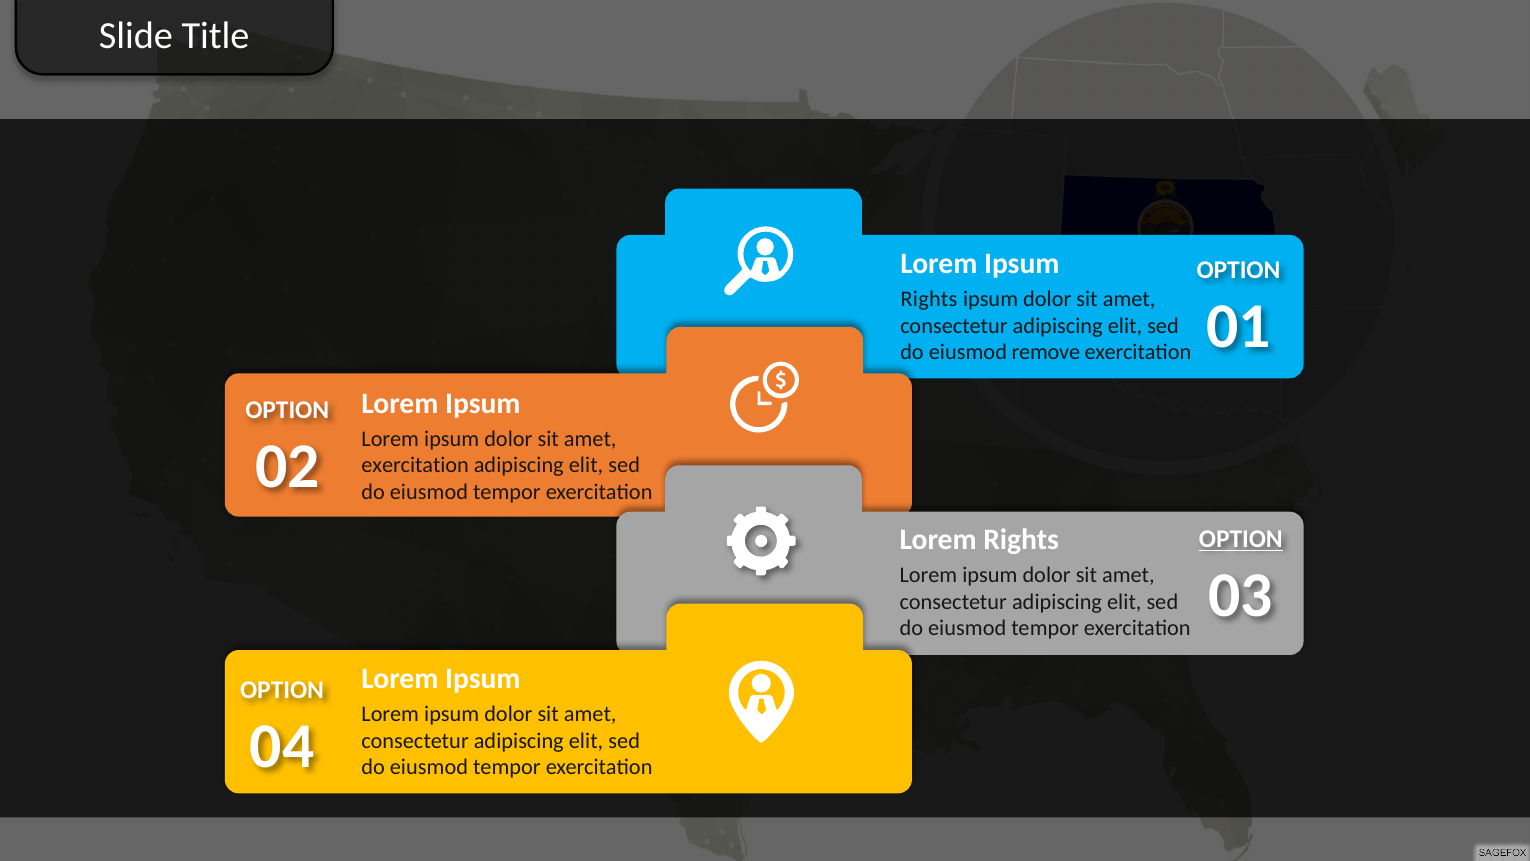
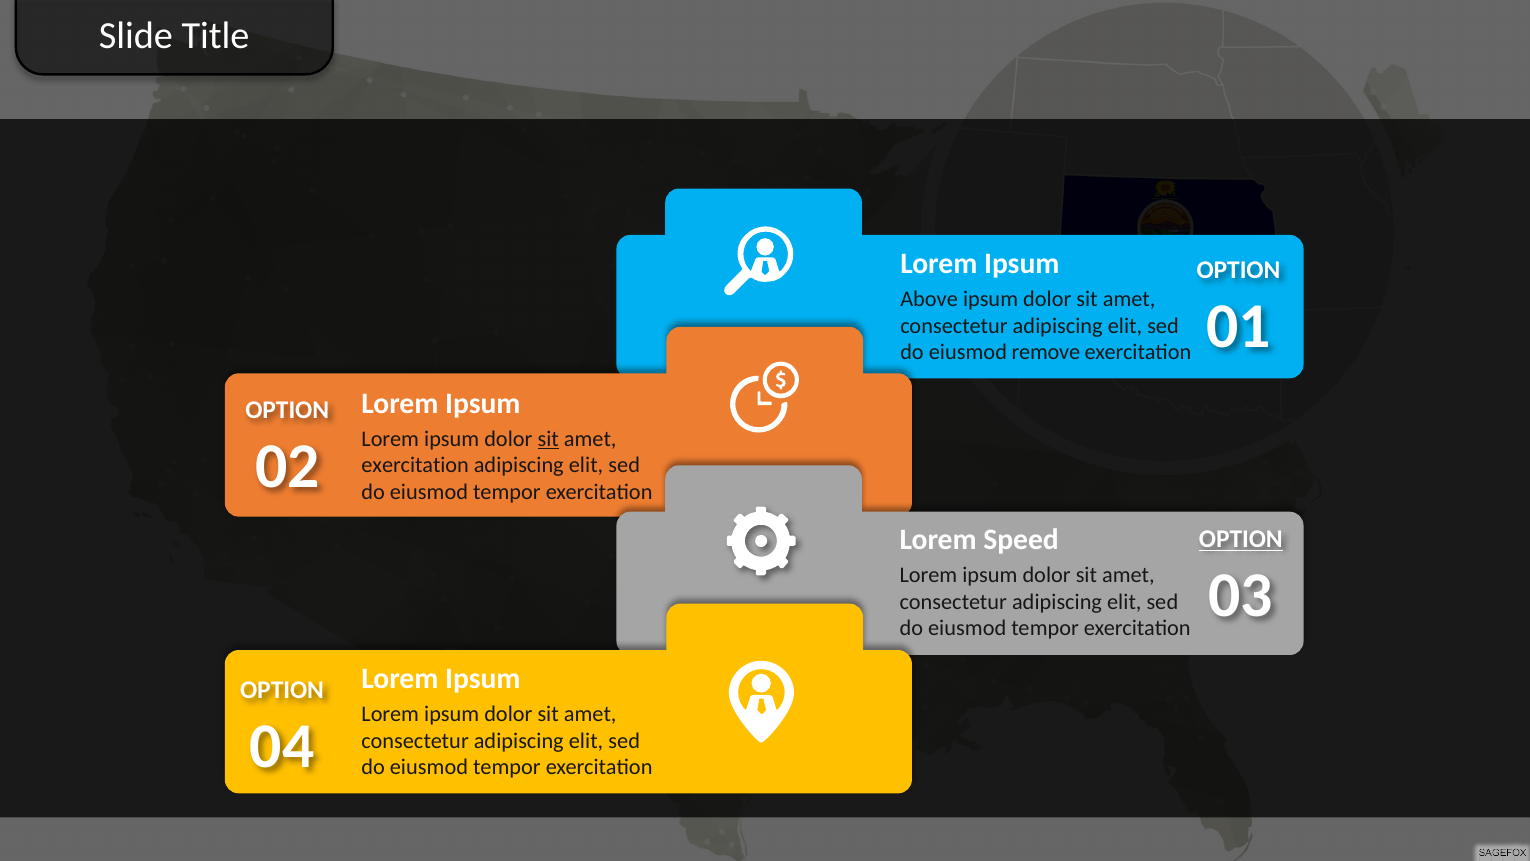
Rights at (929, 299): Rights -> Above
sit at (548, 439) underline: none -> present
Lorem Rights: Rights -> Speed
